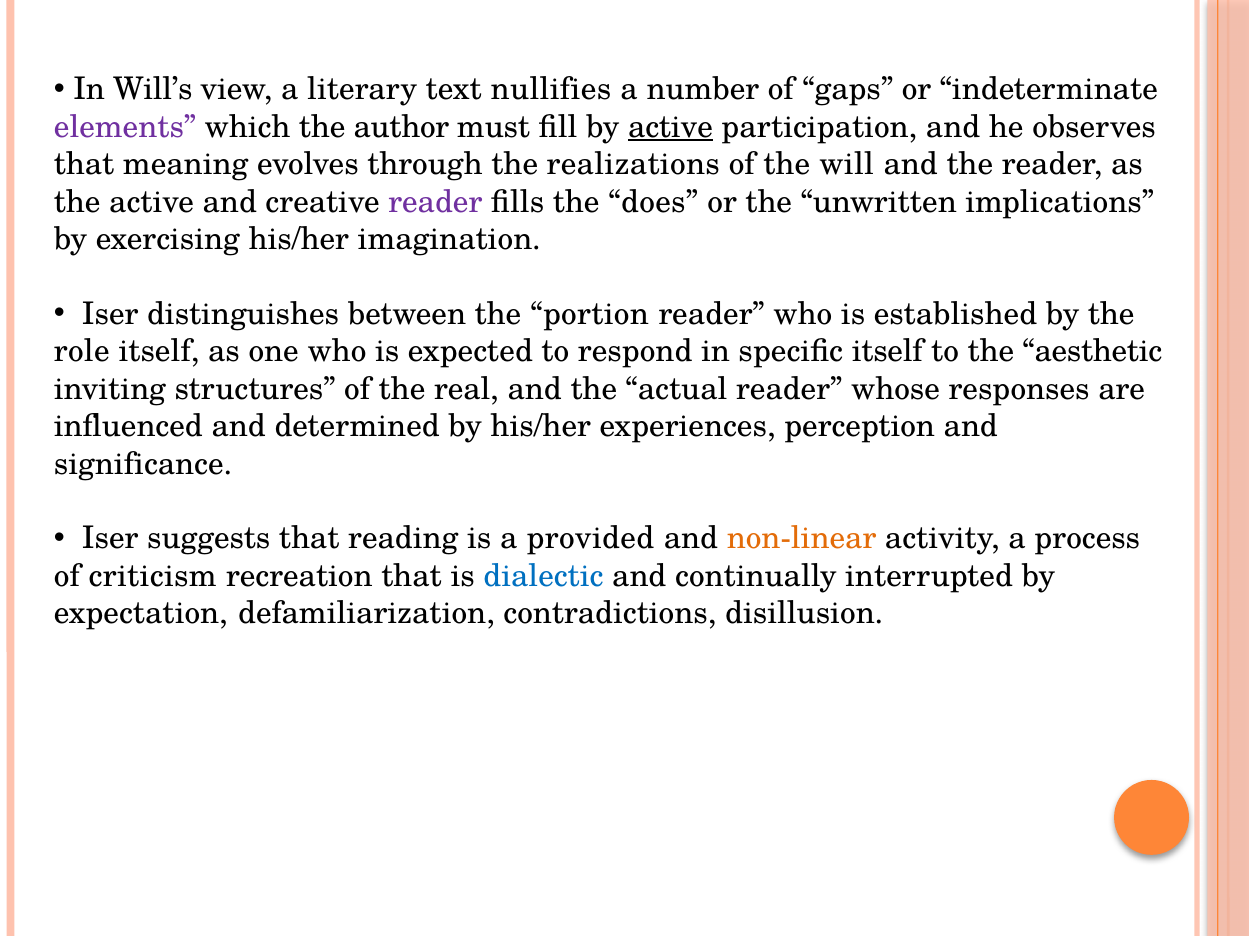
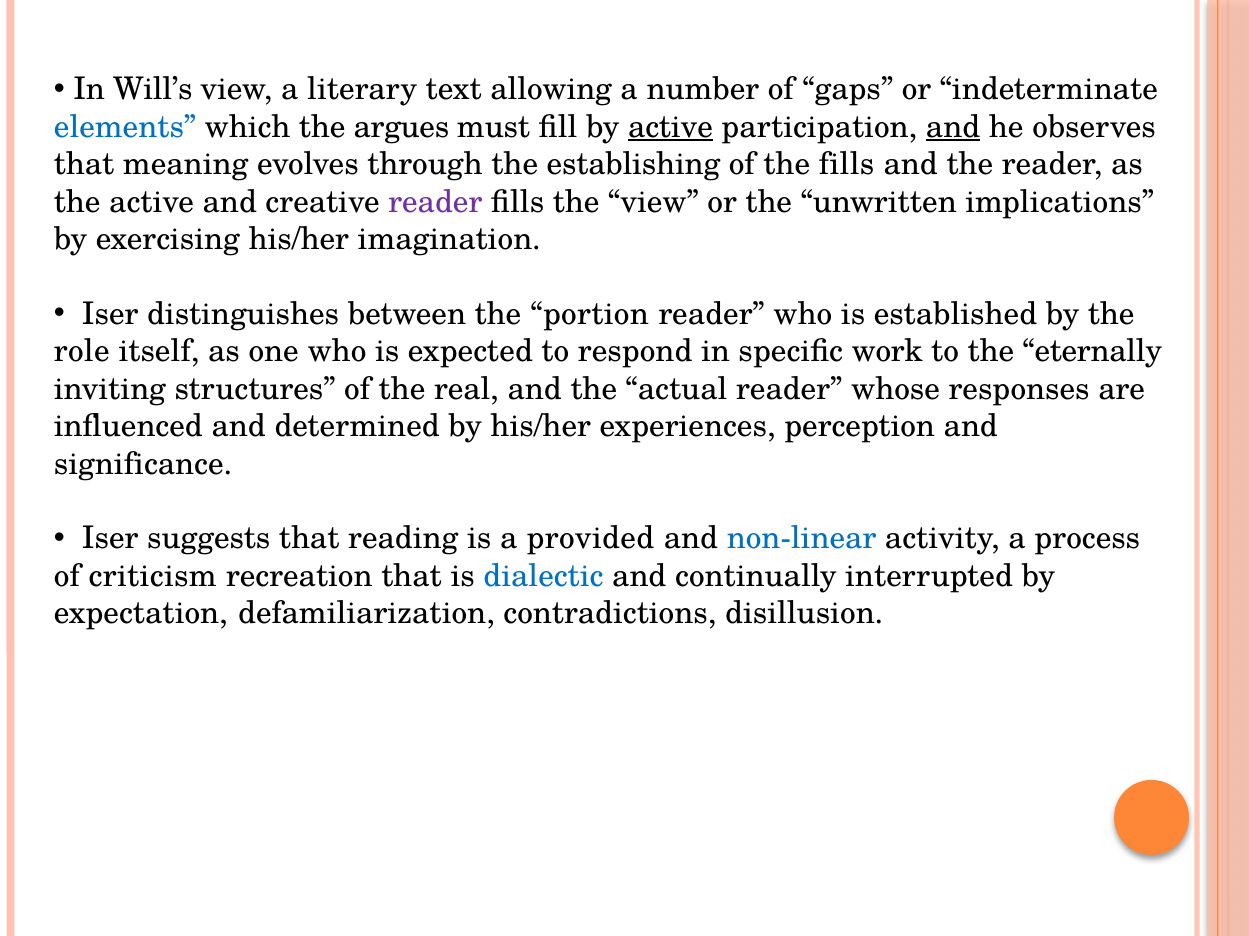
nullifies: nullifies -> allowing
elements colour: purple -> blue
author: author -> argues
and at (953, 127) underline: none -> present
realizations: realizations -> establishing
the will: will -> fills
the does: does -> view
specific itself: itself -> work
aesthetic: aesthetic -> eternally
non-linear colour: orange -> blue
